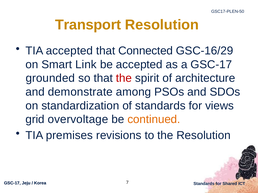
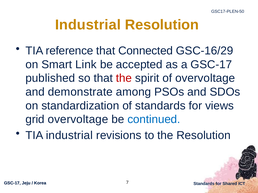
Transport at (88, 25): Transport -> Industrial
TIA accepted: accepted -> reference
grounded: grounded -> published
of architecture: architecture -> overvoltage
continued colour: orange -> blue
TIA premises: premises -> industrial
